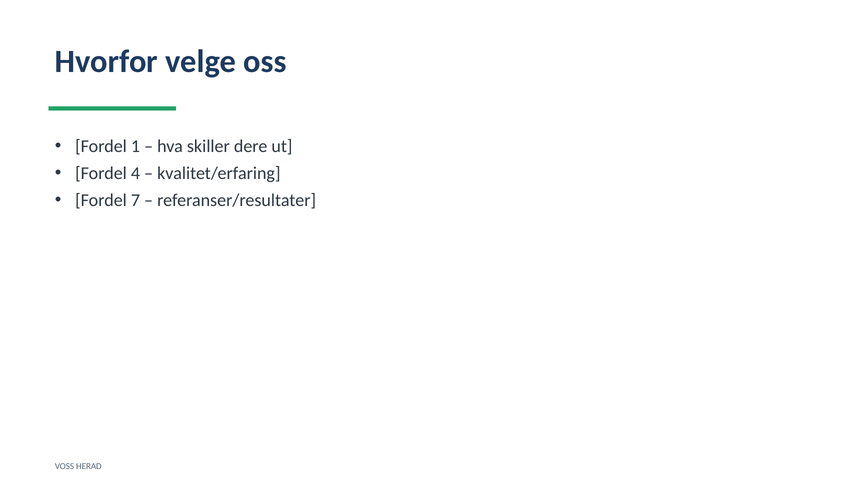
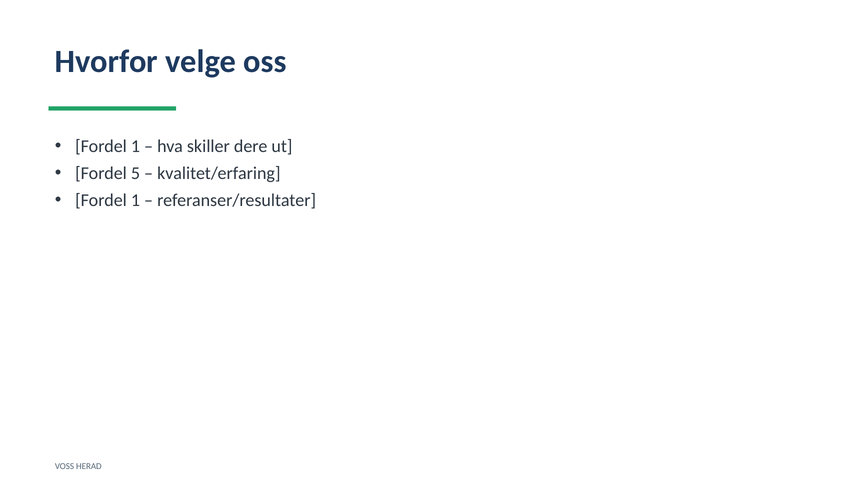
4: 4 -> 5
7 at (135, 200): 7 -> 1
